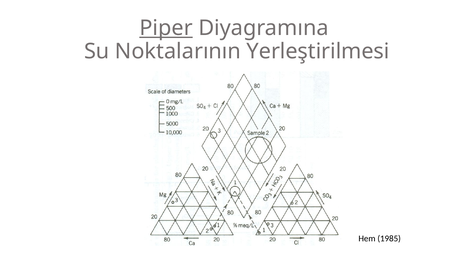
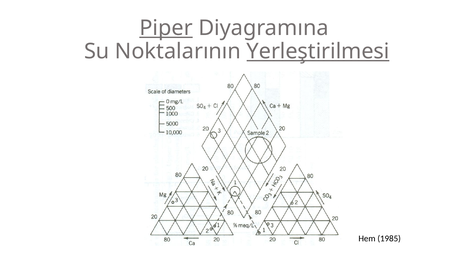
Yerleştirilmesi underline: none -> present
